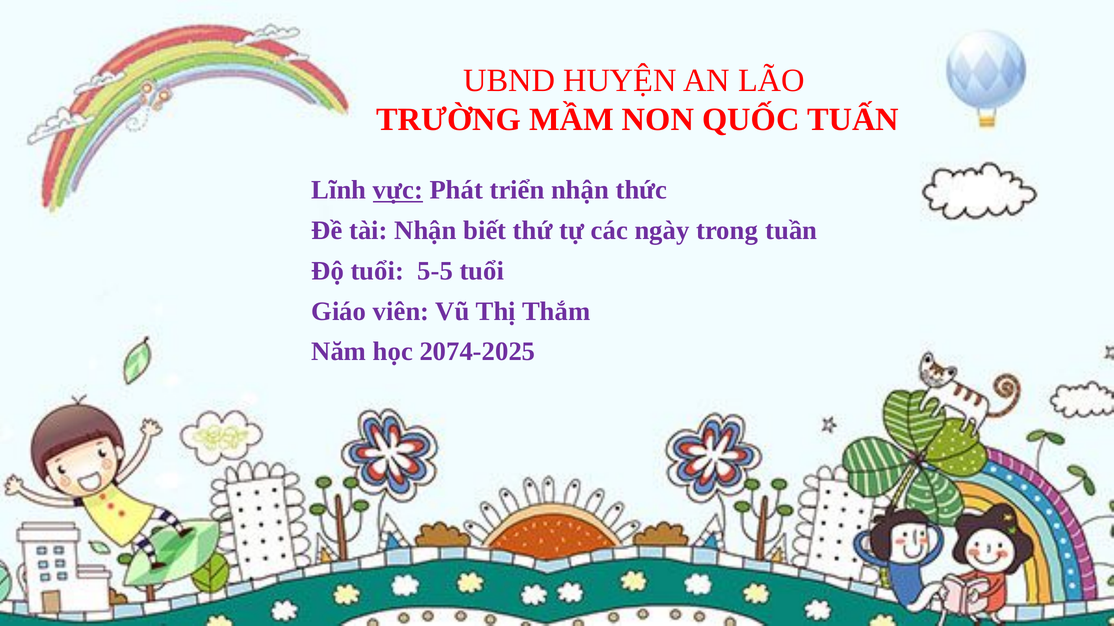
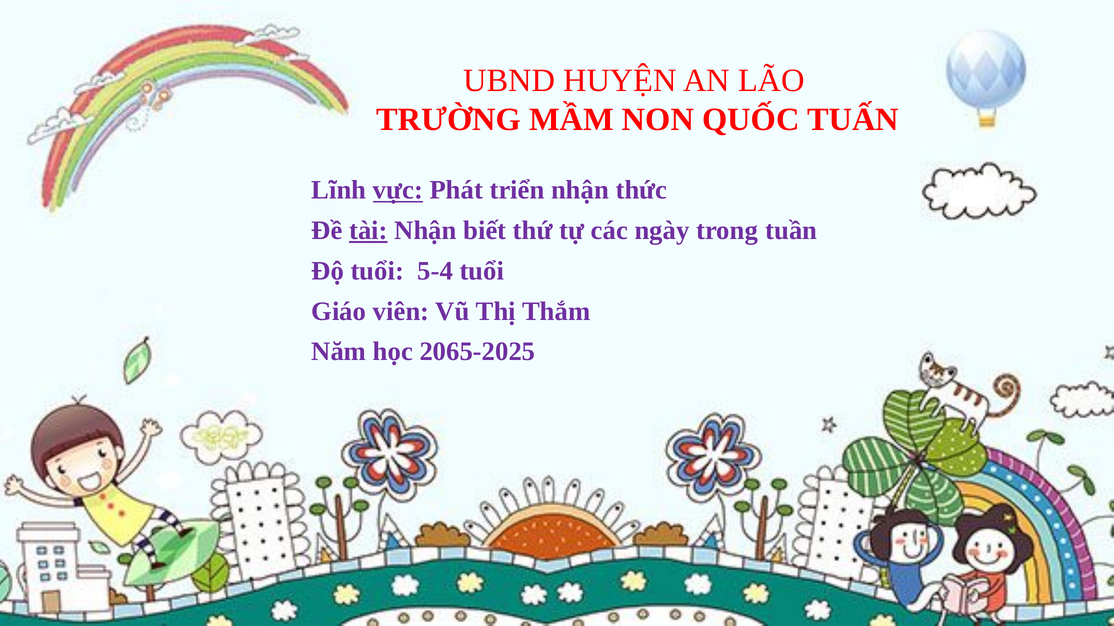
tài underline: none -> present
5-5: 5-5 -> 5-4
2074-2025: 2074-2025 -> 2065-2025
